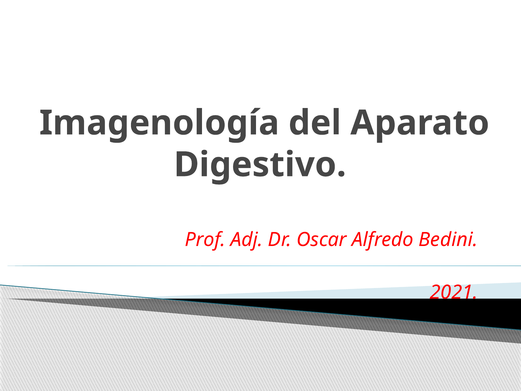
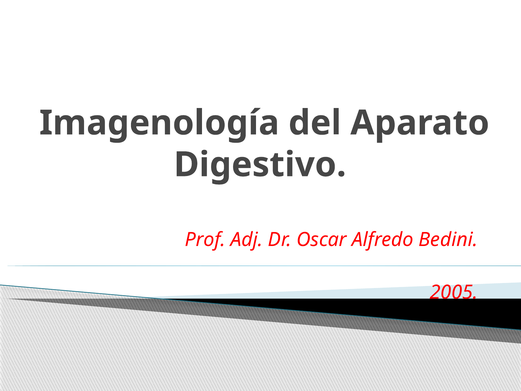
2021: 2021 -> 2005
